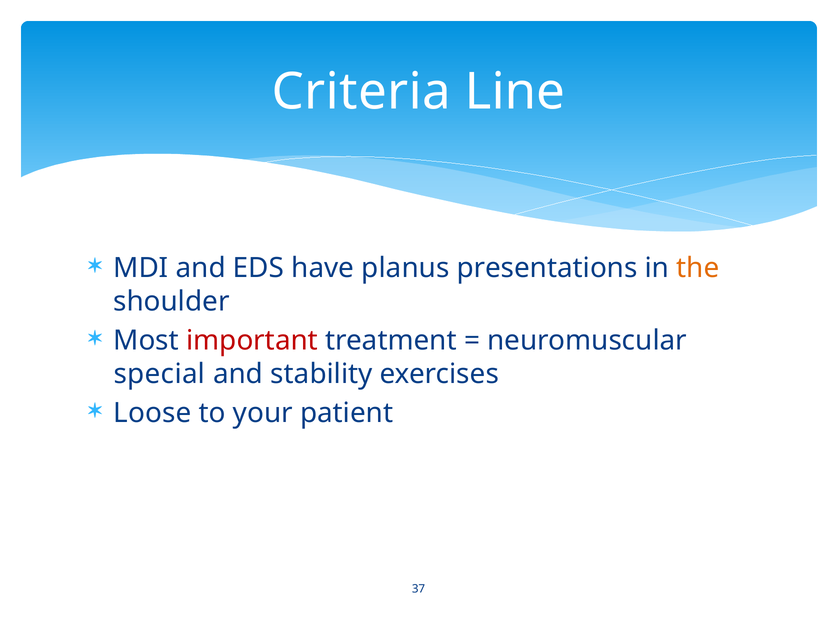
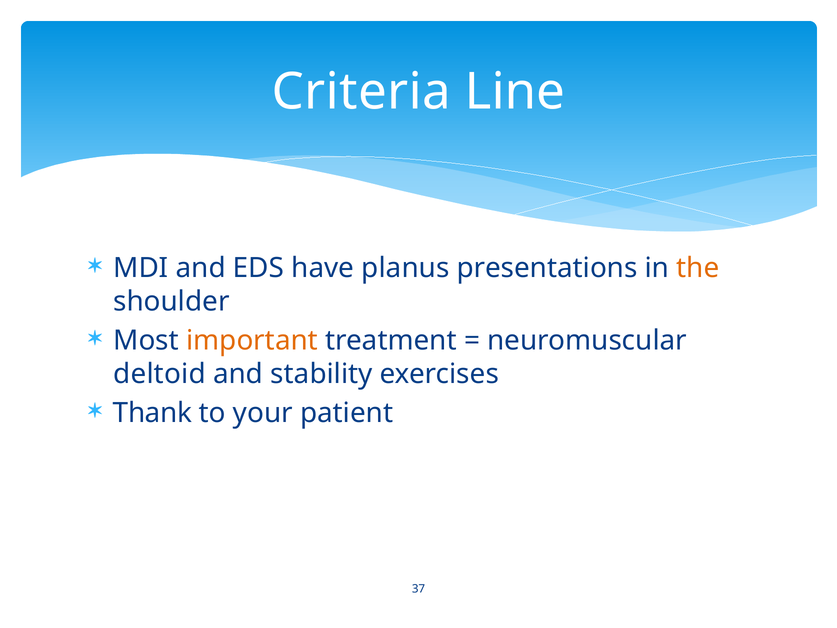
important colour: red -> orange
special: special -> deltoid
Loose: Loose -> Thank
